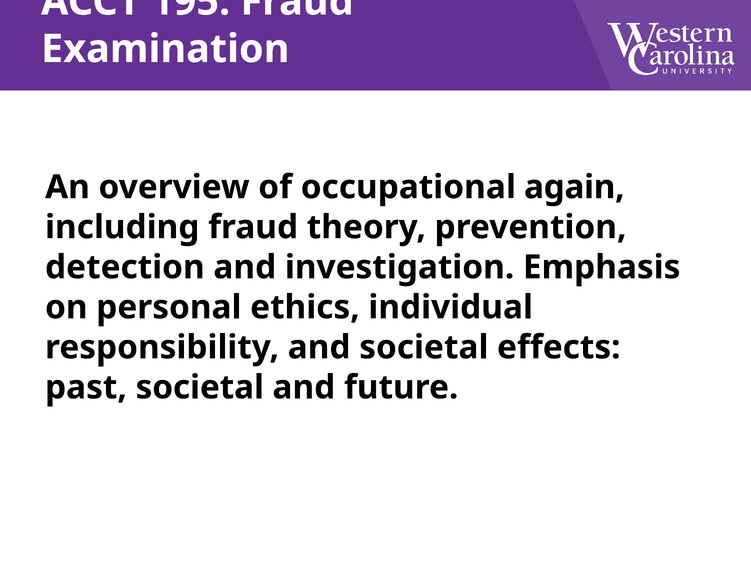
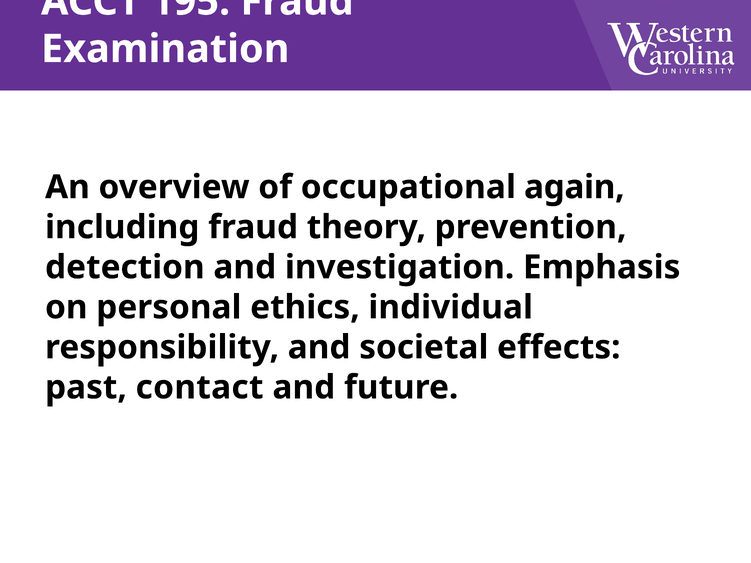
past societal: societal -> contact
